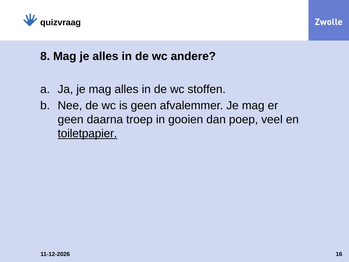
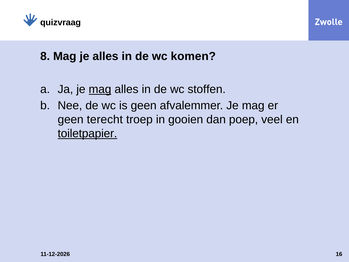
andere: andere -> komen
mag at (100, 89) underline: none -> present
daarna: daarna -> terecht
